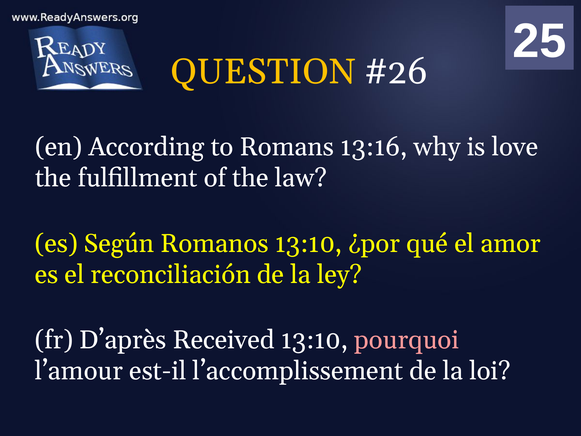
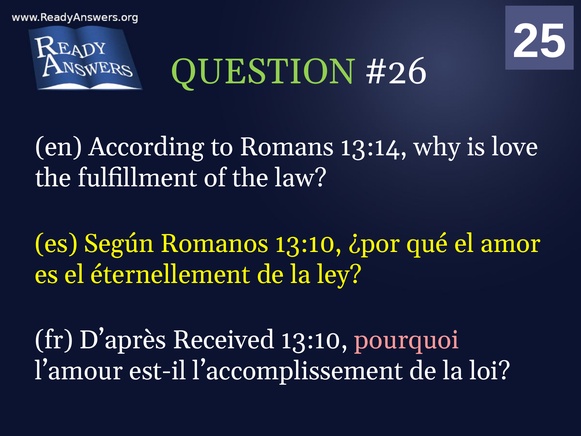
QUESTION colour: yellow -> light green
13:16: 13:16 -> 13:14
reconciliación: reconciliación -> éternellement
